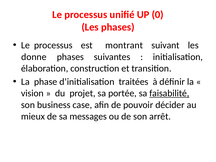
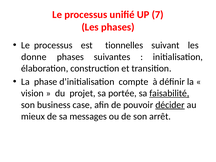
0: 0 -> 7
montrant: montrant -> tionnelles
traitées: traitées -> compte
décider underline: none -> present
